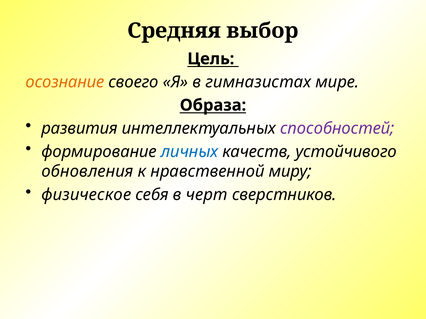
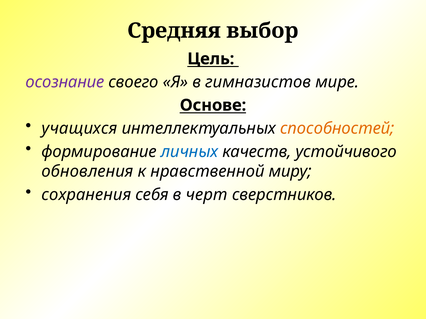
осознание colour: orange -> purple
гимназистах: гимназистах -> гимназистов
Образа: Образа -> Основе
развития: развития -> учащихся
способностей colour: purple -> orange
физическое: физическое -> сохранения
